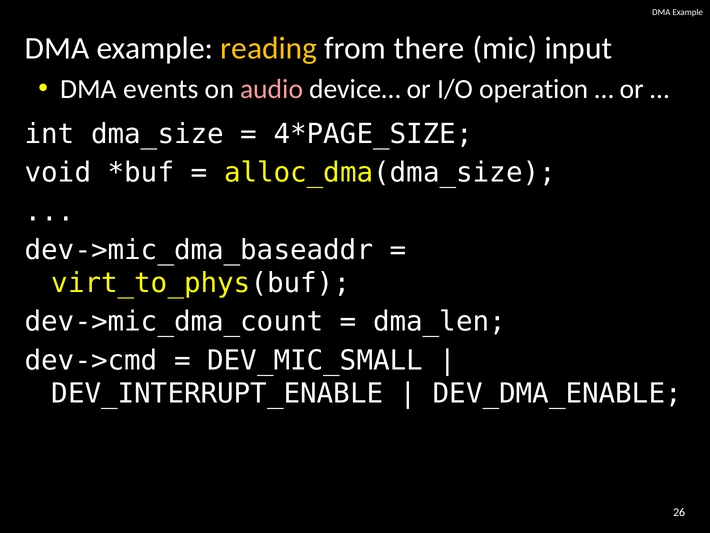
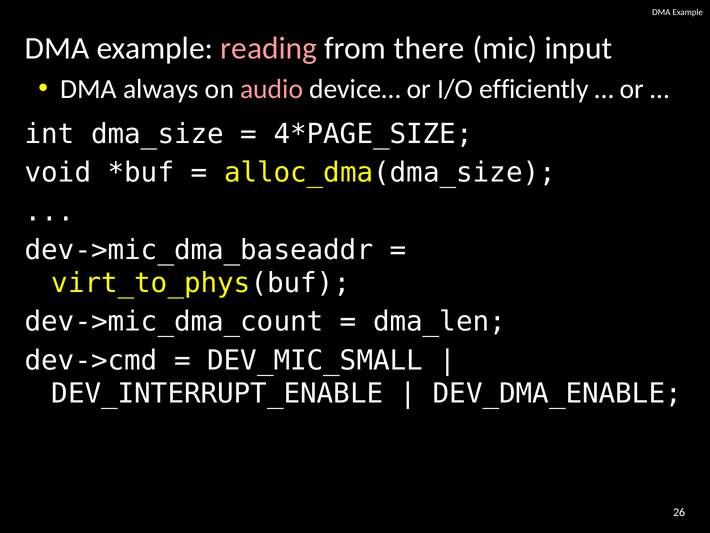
reading colour: yellow -> pink
events: events -> always
operation: operation -> efficiently
